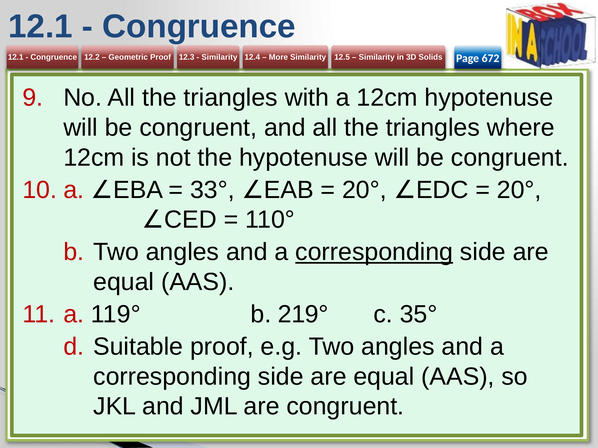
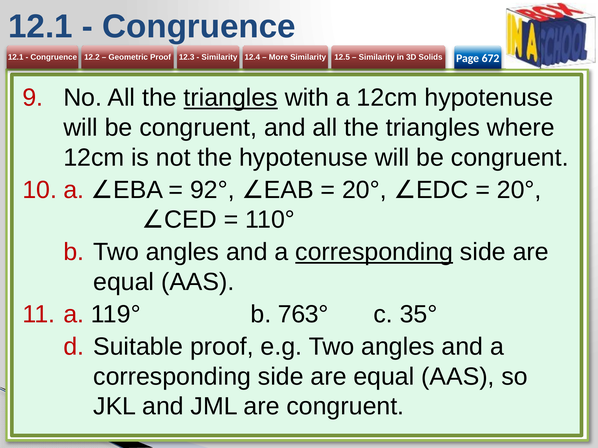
triangles at (231, 98) underline: none -> present
33°: 33° -> 92°
219°: 219° -> 763°
